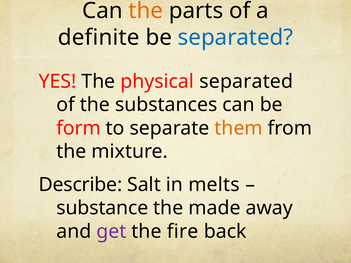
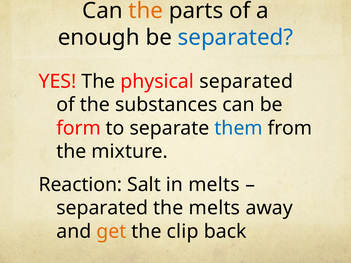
definite: definite -> enough
them colour: orange -> blue
Describe: Describe -> Reaction
substance at (102, 208): substance -> separated
the made: made -> melts
get colour: purple -> orange
fire: fire -> clip
